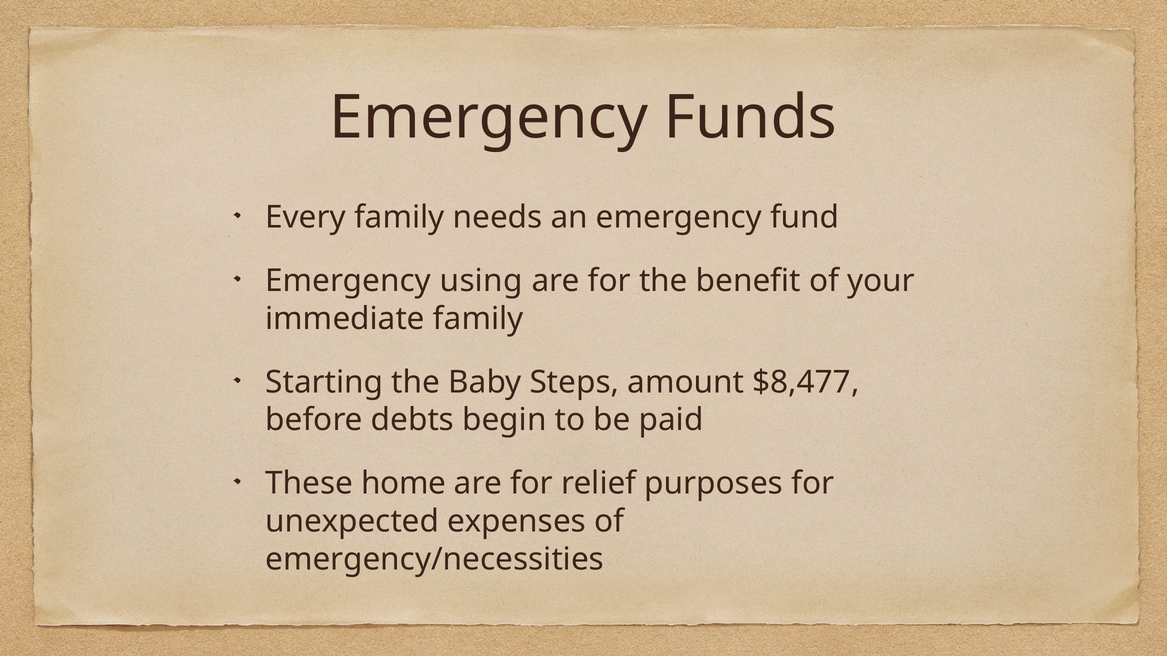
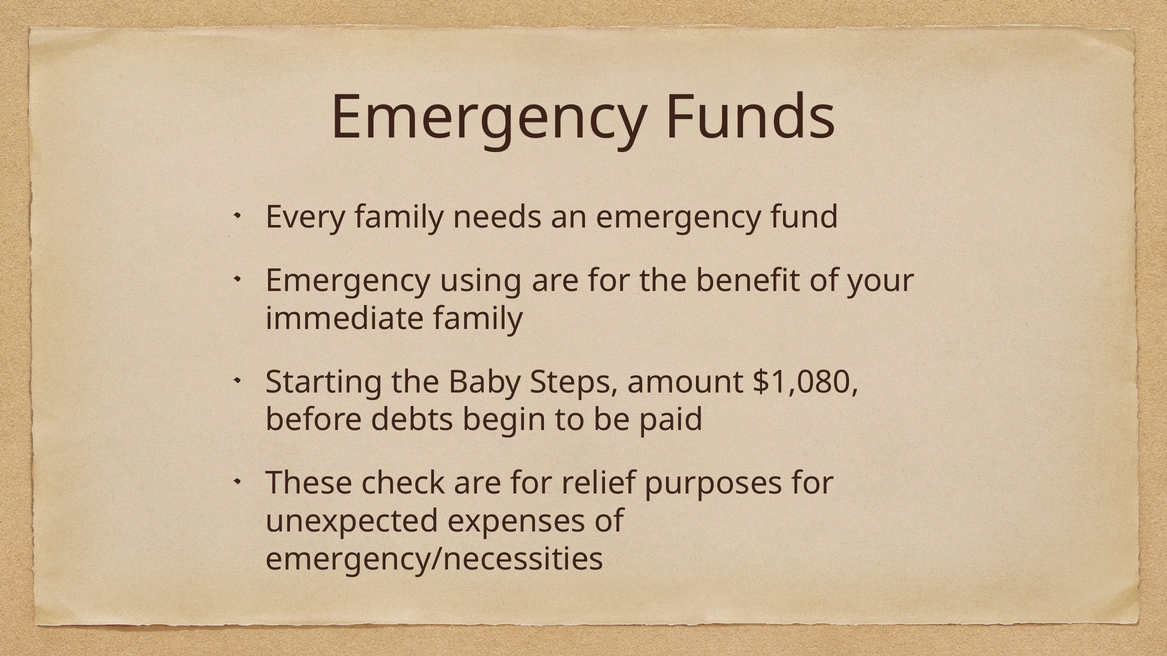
$8,477: $8,477 -> $1,080
home: home -> check
